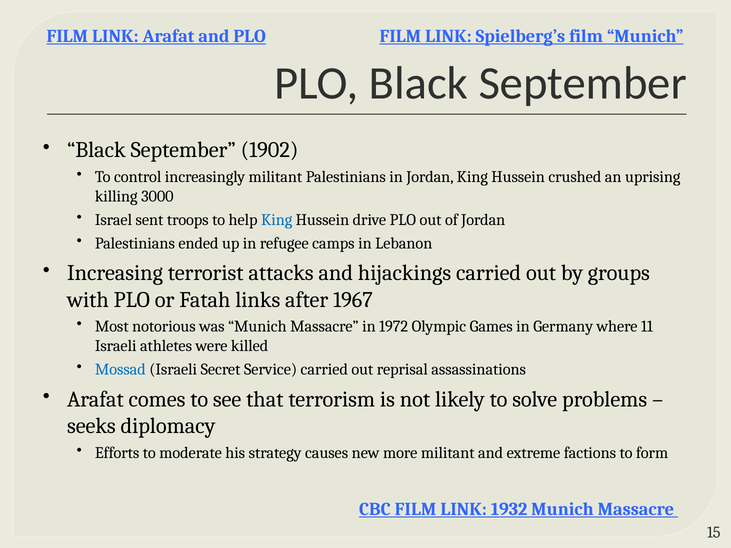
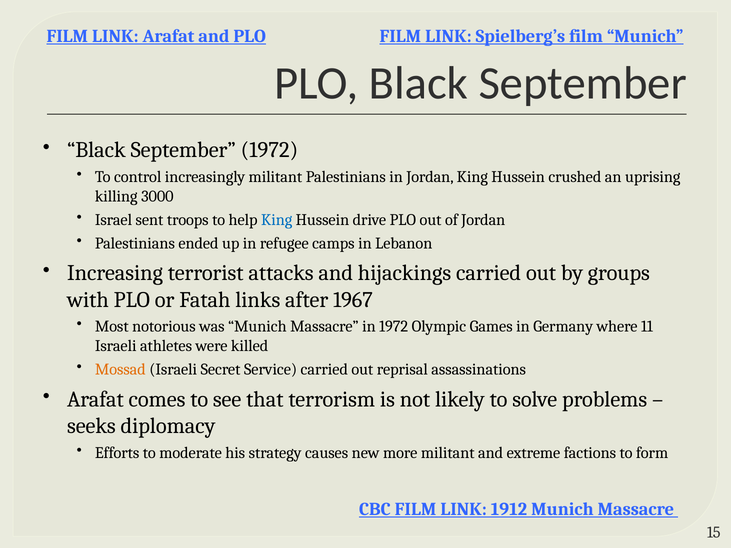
September 1902: 1902 -> 1972
Mossad colour: blue -> orange
1932: 1932 -> 1912
